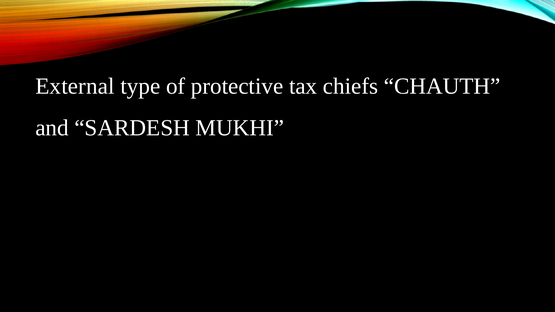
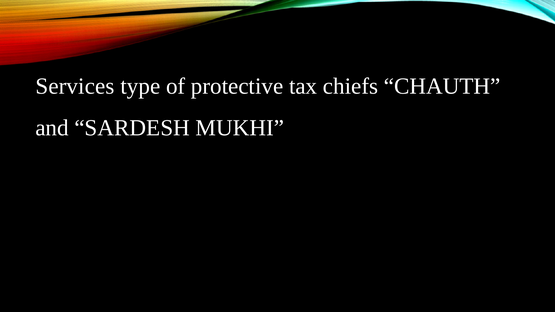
External: External -> Services
